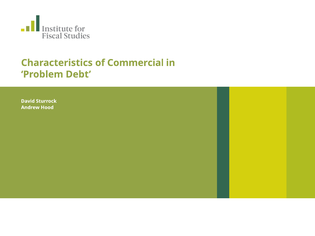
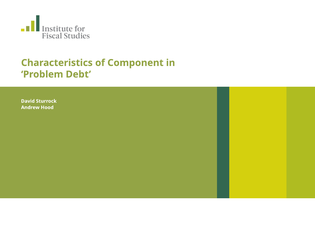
Commercial: Commercial -> Component
